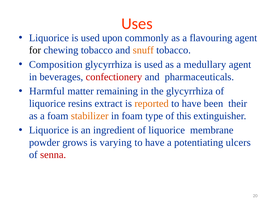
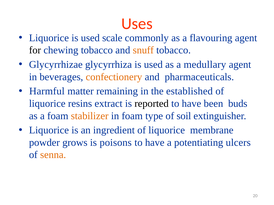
upon: upon -> scale
Composition: Composition -> Glycyrrhizae
confectionery colour: red -> orange
the glycyrrhiza: glycyrrhiza -> established
reported colour: orange -> black
their: their -> buds
this: this -> soil
varying: varying -> poisons
senna colour: red -> orange
